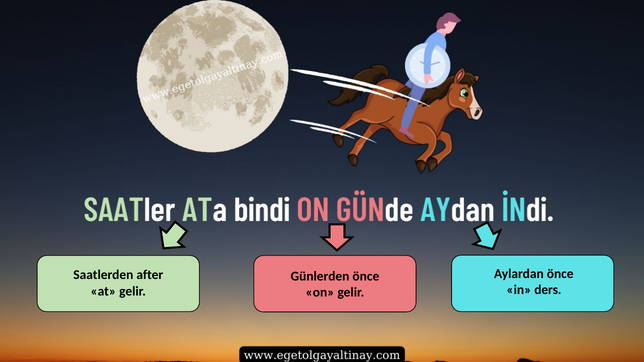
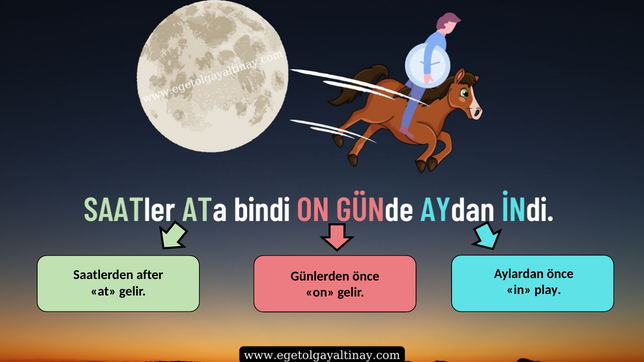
ders: ders -> play
